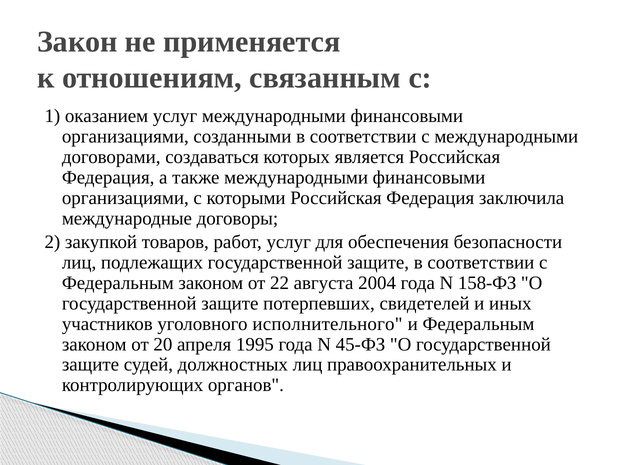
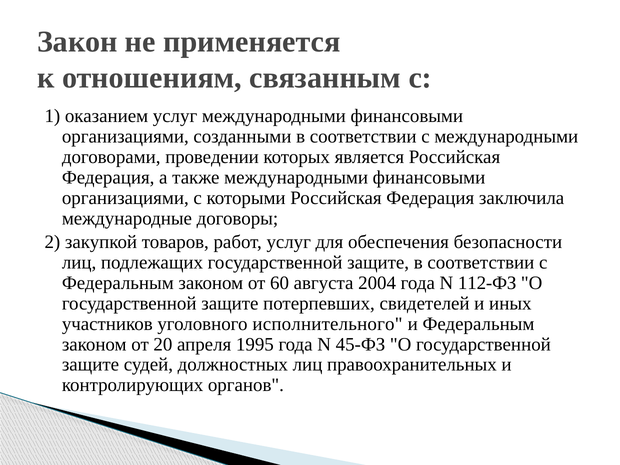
создаваться: создаваться -> проведении
22: 22 -> 60
158-ФЗ: 158-ФЗ -> 112-ФЗ
